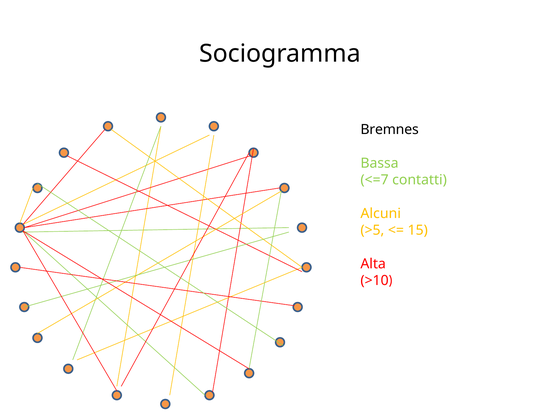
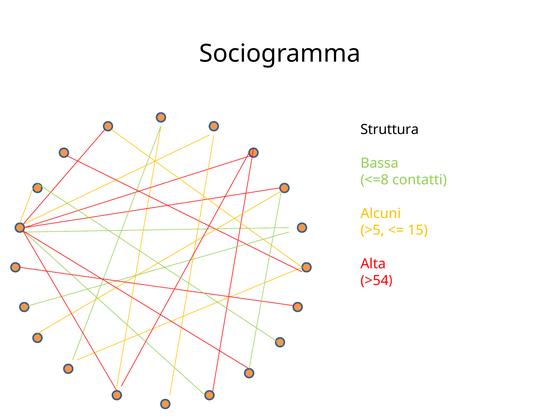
Bremnes: Bremnes -> Struttura
<=7: <=7 -> <=8
>10: >10 -> >54
